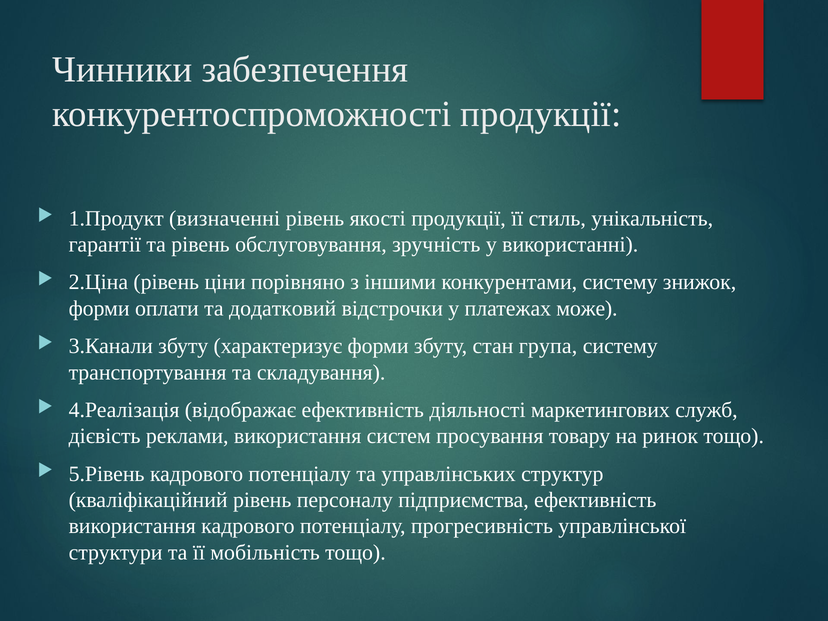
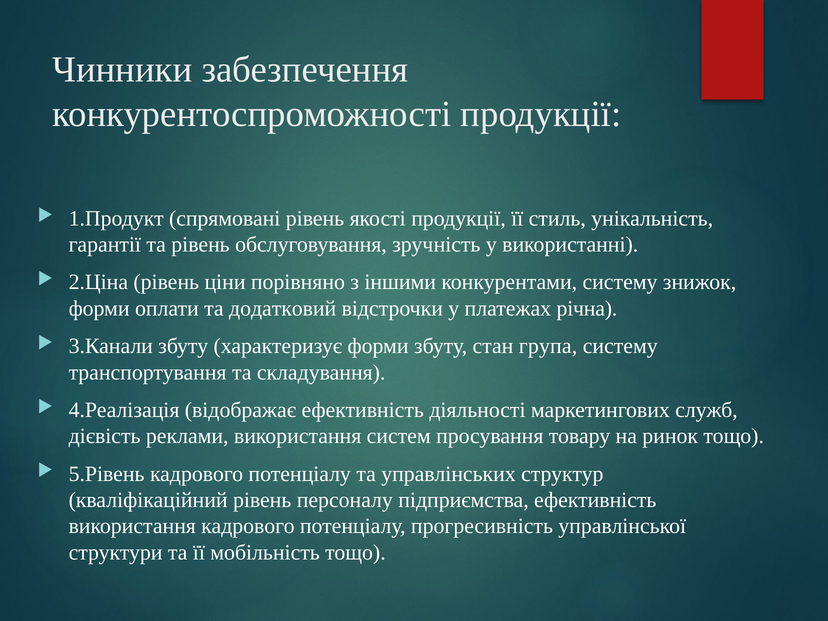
визначенні: визначенні -> спрямовані
може: може -> річна
